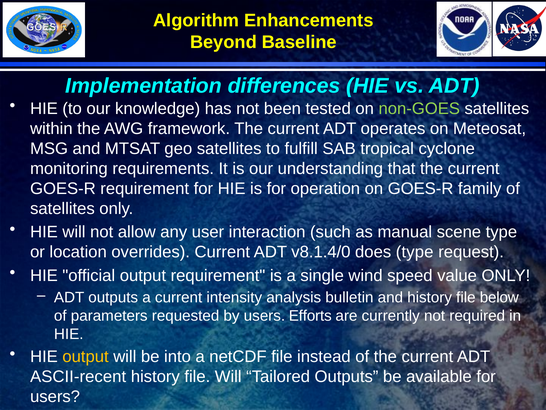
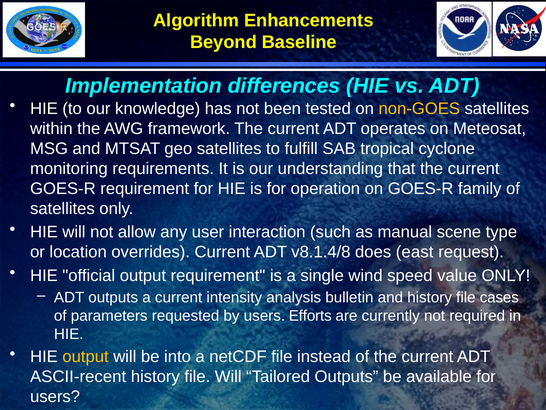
non-GOES colour: light green -> yellow
v8.1.4/0: v8.1.4/0 -> v8.1.4/8
does type: type -> east
below: below -> cases
